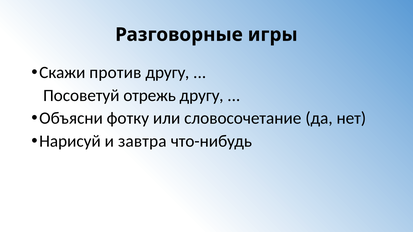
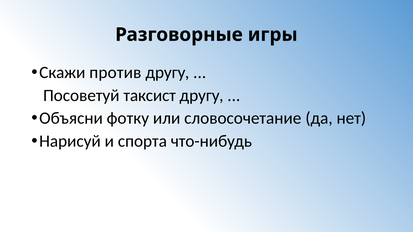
отрежь: отрежь -> таксист
завтра: завтра -> спорта
